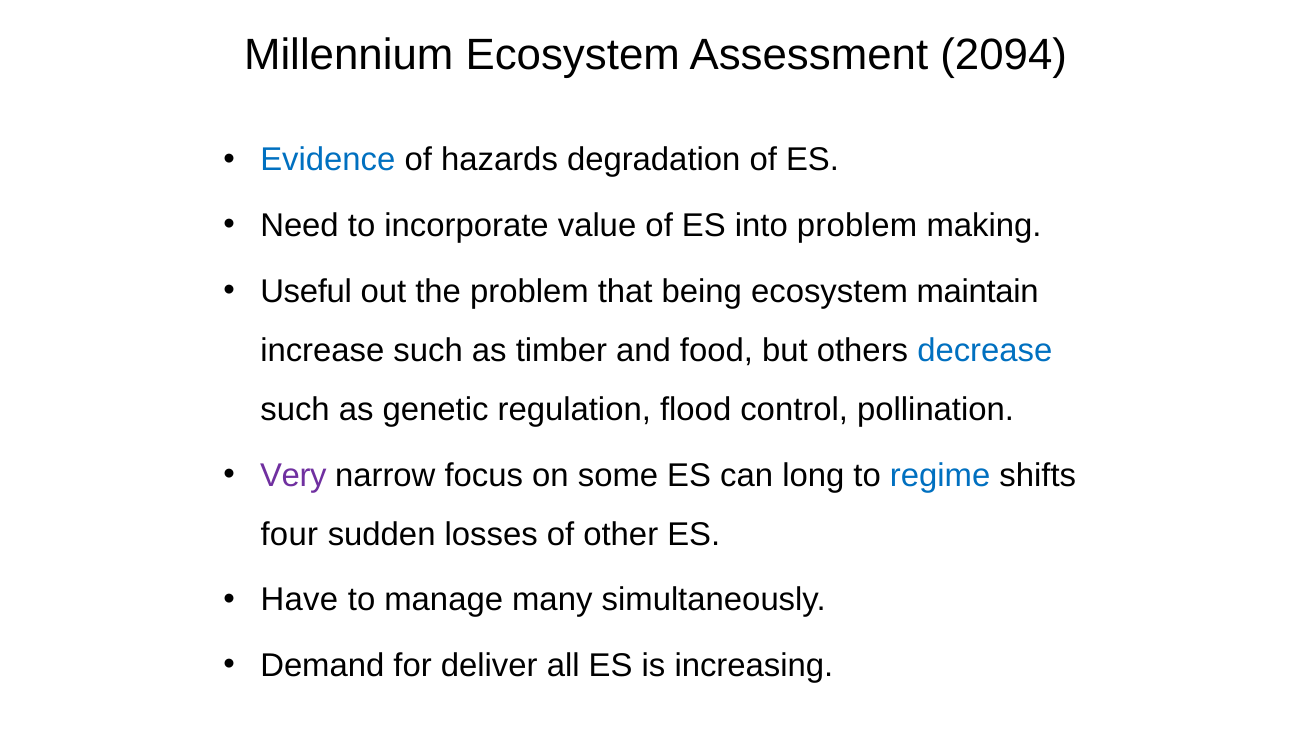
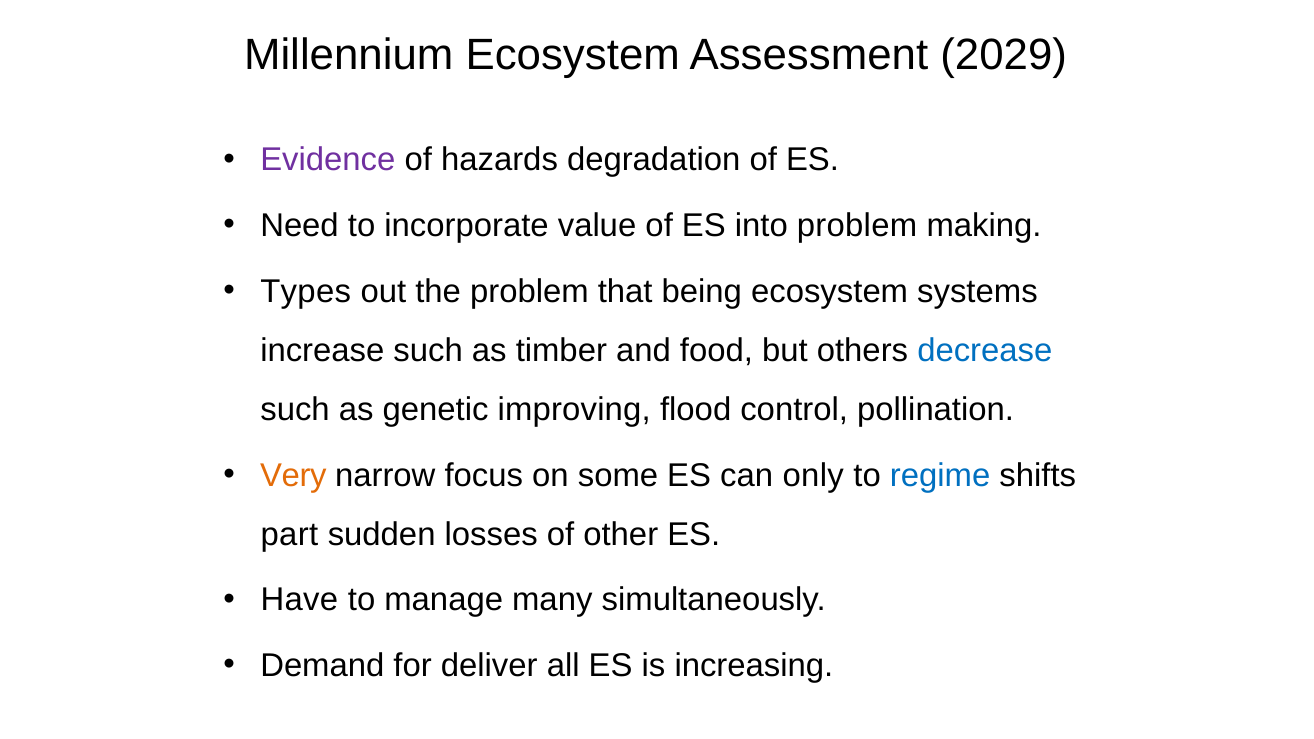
2094: 2094 -> 2029
Evidence colour: blue -> purple
Useful: Useful -> Types
maintain: maintain -> systems
regulation: regulation -> improving
Very colour: purple -> orange
long: long -> only
four: four -> part
